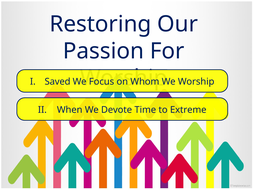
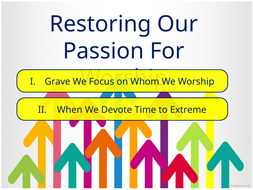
Saved: Saved -> Grave
